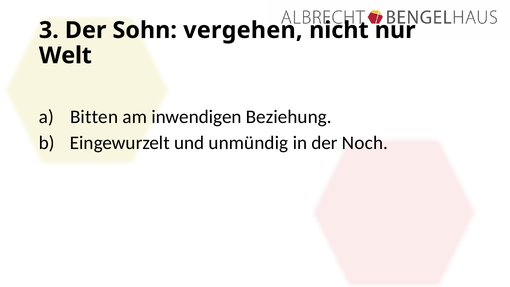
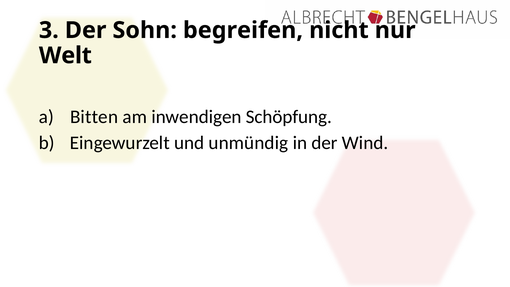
vergehen: vergehen -> begreifen
Beziehung: Beziehung -> Schöpfung
Noch: Noch -> Wind
